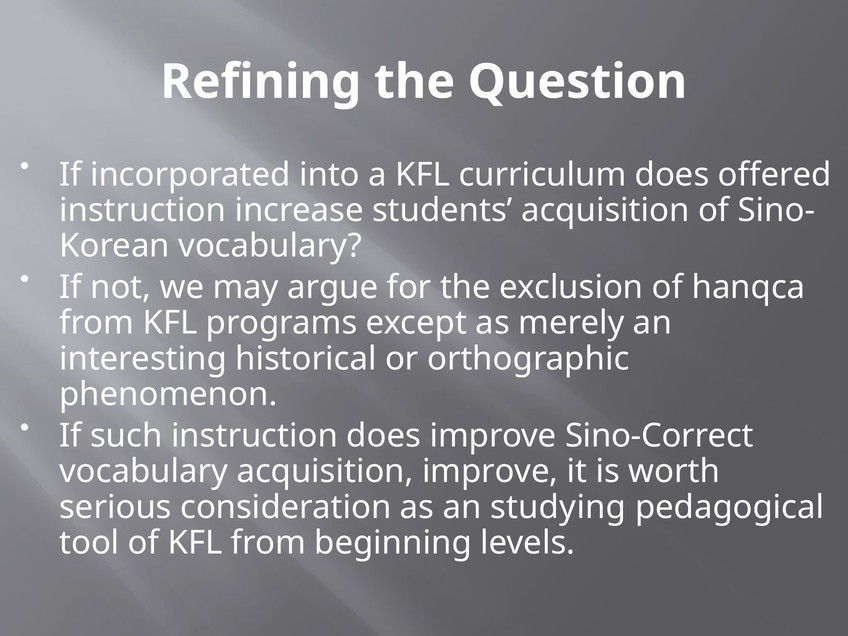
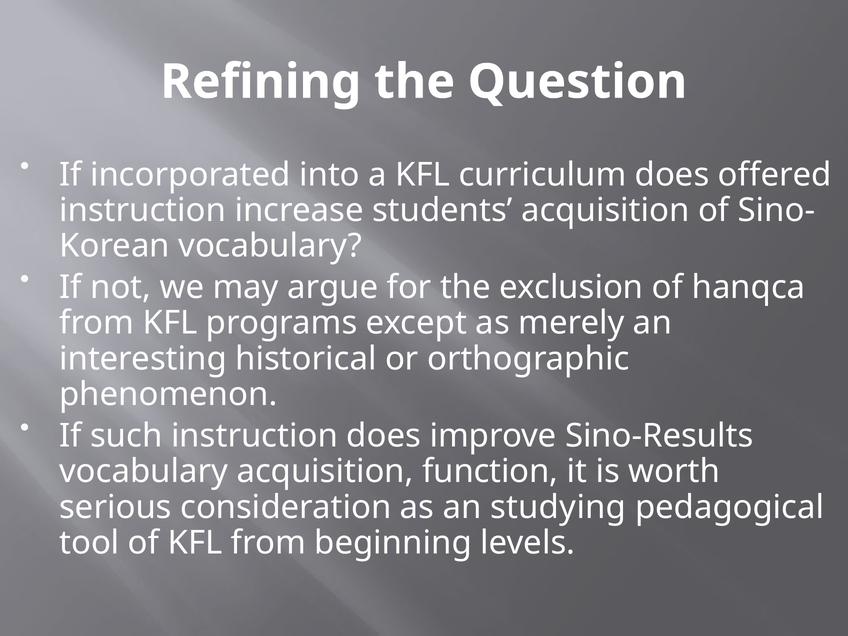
Sino-Correct: Sino-Correct -> Sino-Results
acquisition improve: improve -> function
